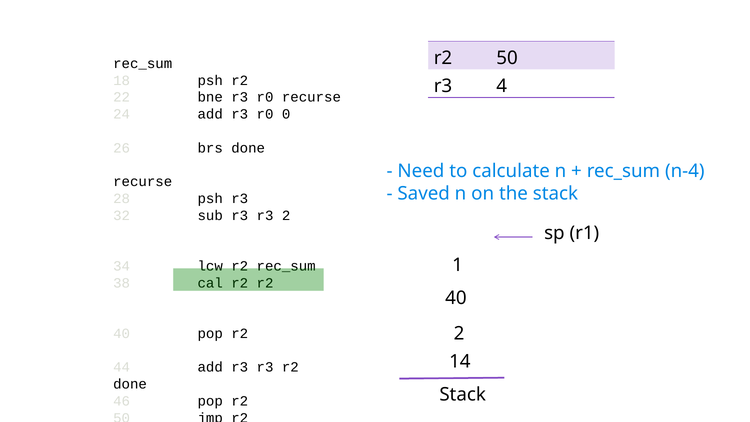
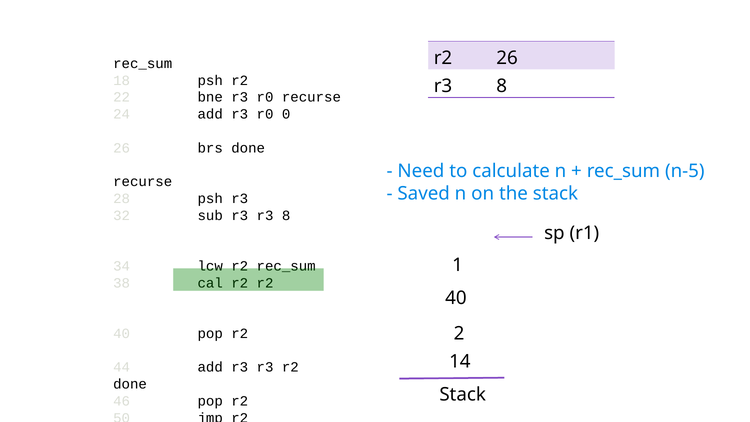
50 at (507, 58): 50 -> 26
4 at (502, 86): 4 -> 8
n-4: n-4 -> n-5
r3 r3 2: 2 -> 8
